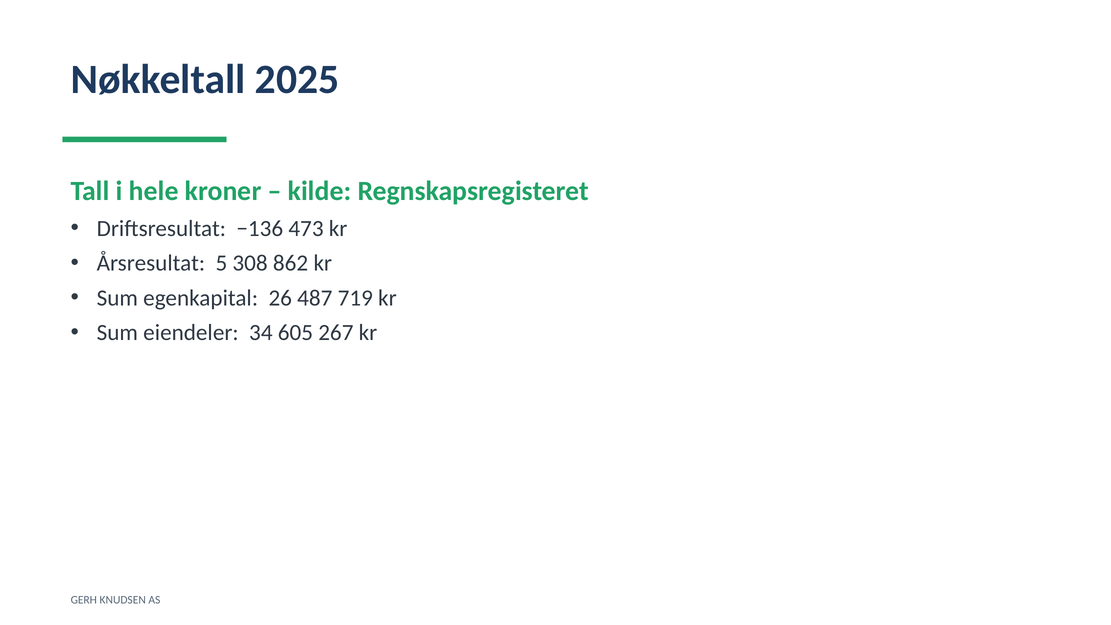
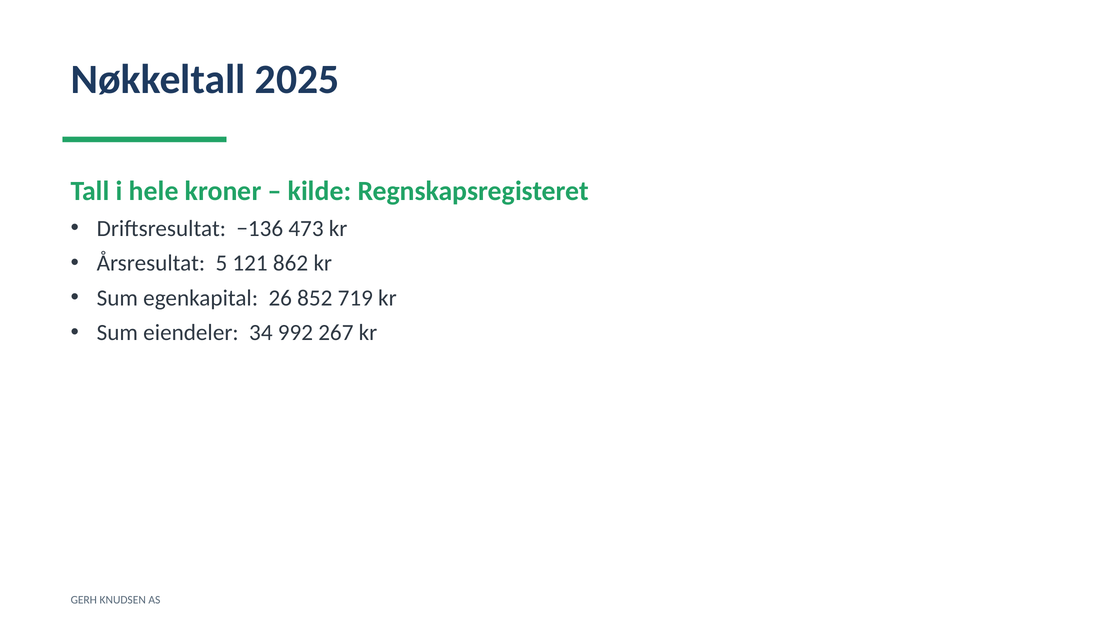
308: 308 -> 121
487: 487 -> 852
605: 605 -> 992
